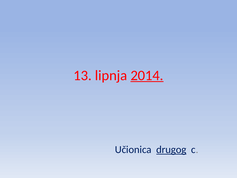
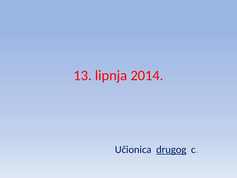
2014 underline: present -> none
